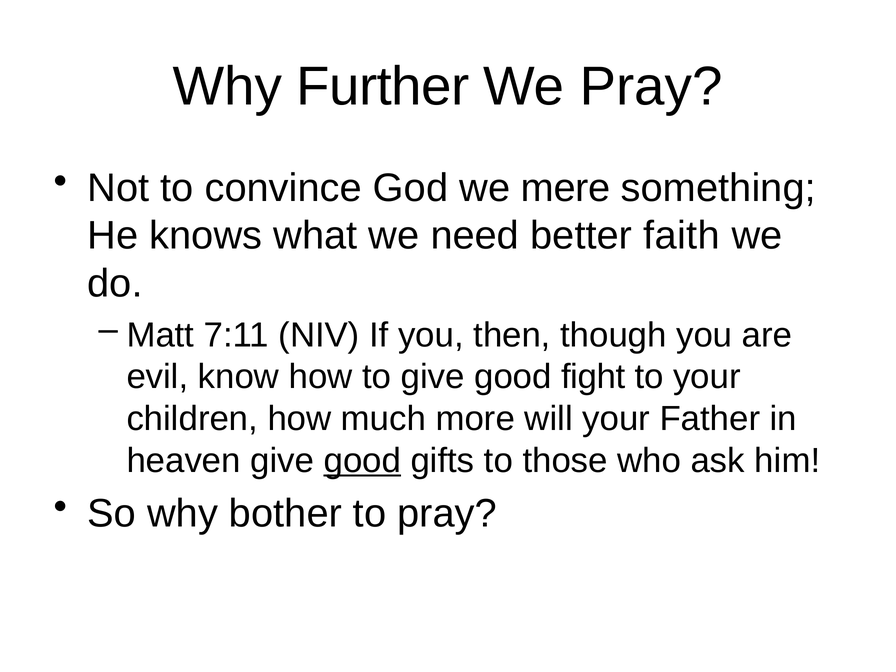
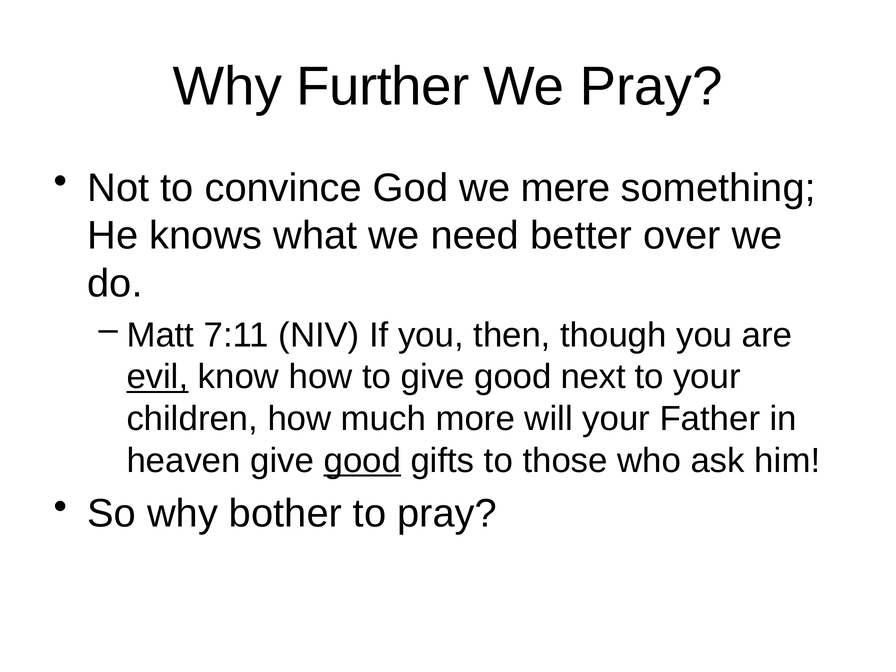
faith: faith -> over
evil underline: none -> present
fight: fight -> next
